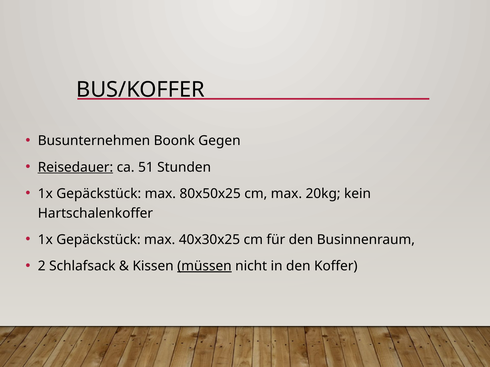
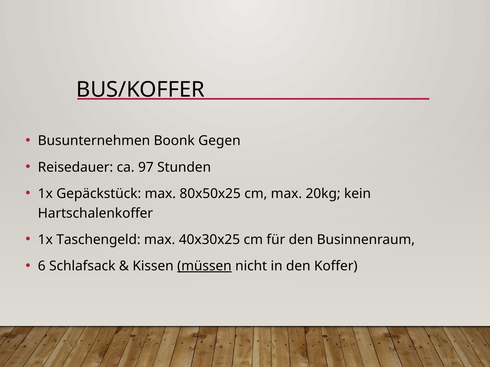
Reisedauer underline: present -> none
51: 51 -> 97
Gepäckstück at (98, 240): Gepäckstück -> Taschengeld
2: 2 -> 6
